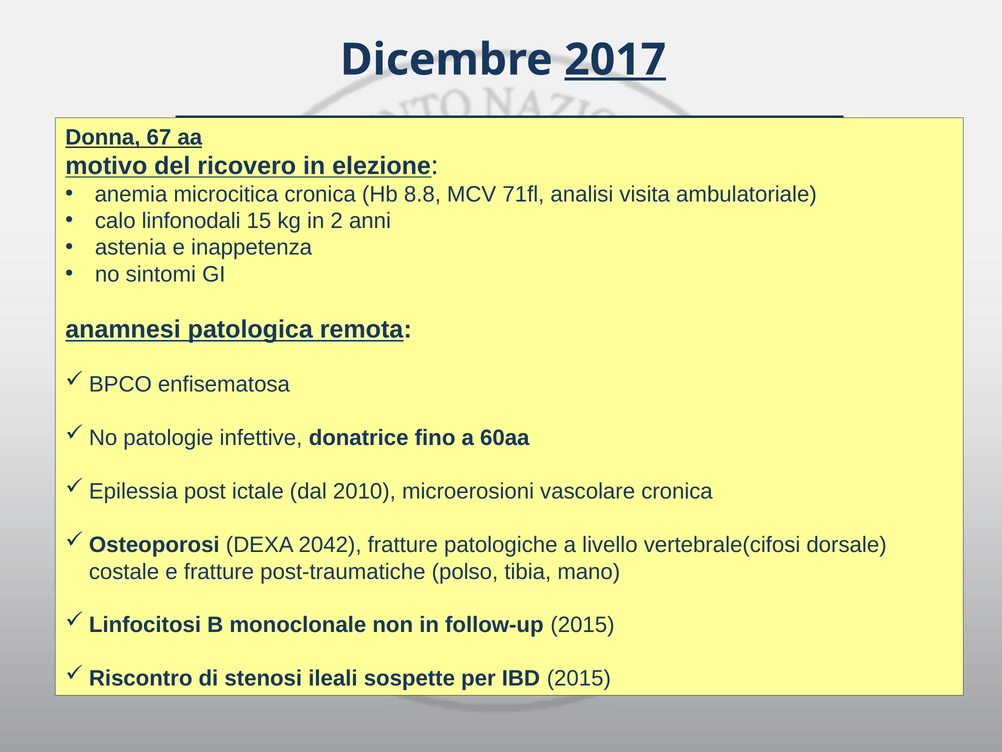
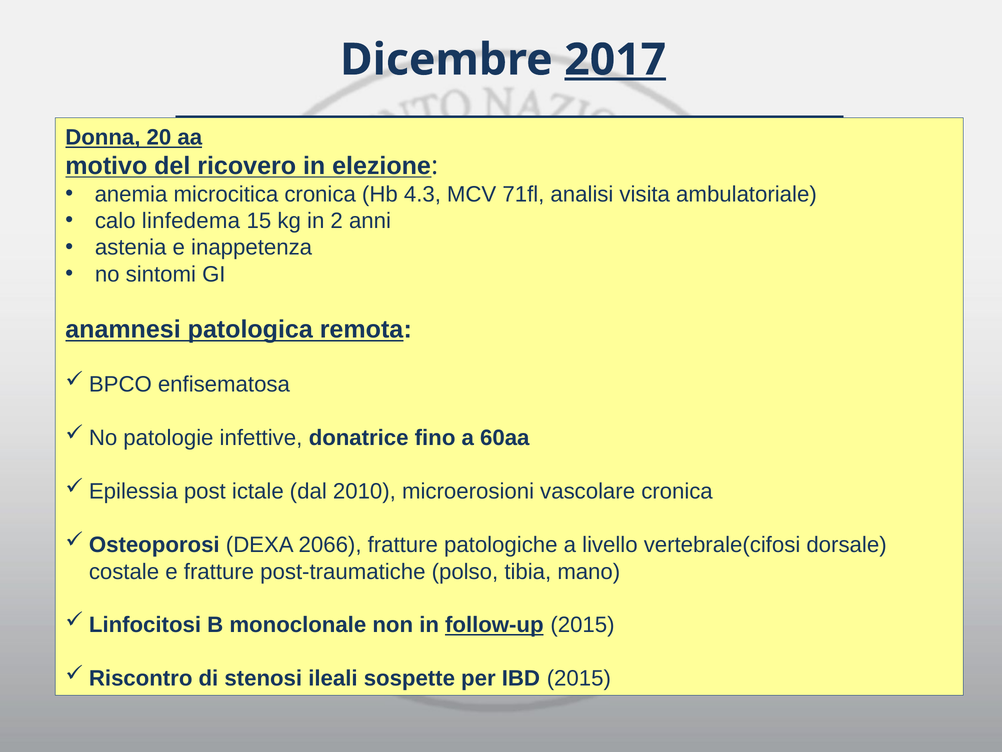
67: 67 -> 20
8.8: 8.8 -> 4.3
linfonodali: linfonodali -> linfedema
2042: 2042 -> 2066
follow-up underline: none -> present
